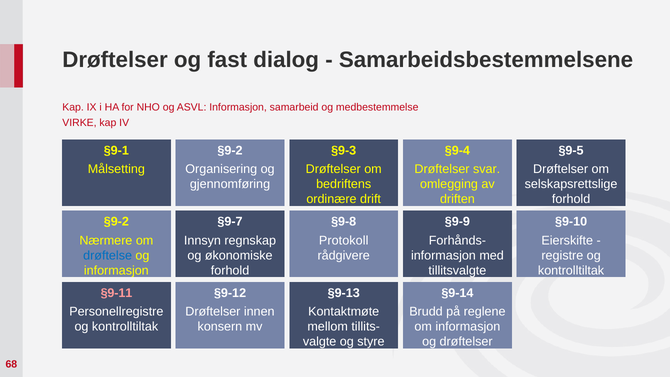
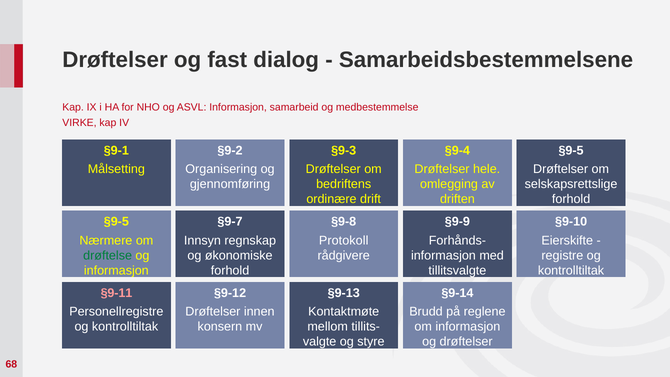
svar: svar -> hele
§9-2 at (116, 222): §9-2 -> §9-5
drøftelse colour: blue -> green
